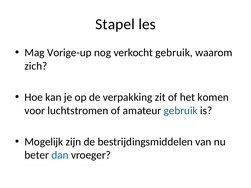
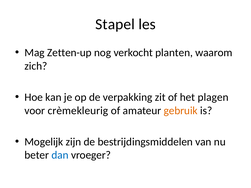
Vorige-up: Vorige-up -> Zetten-up
verkocht gebruik: gebruik -> planten
komen: komen -> plagen
luchtstromen: luchtstromen -> crèmekleurig
gebruik at (181, 111) colour: blue -> orange
